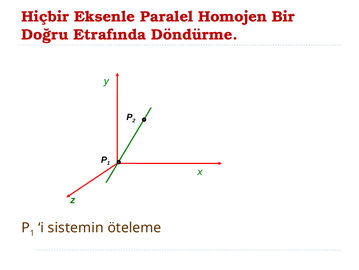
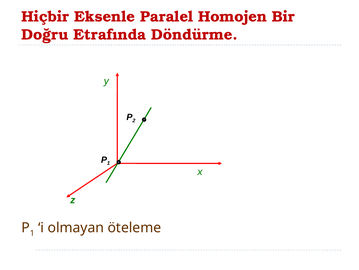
sistemin: sistemin -> olmayan
